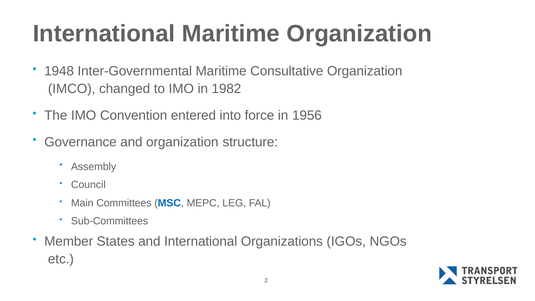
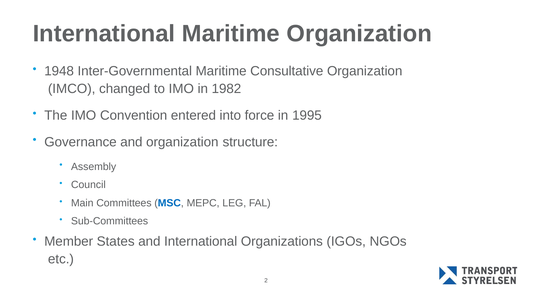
1956: 1956 -> 1995
